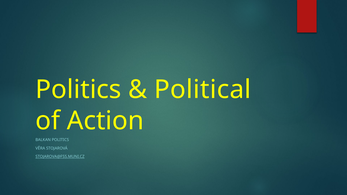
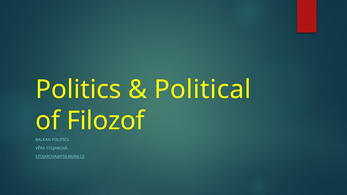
Action: Action -> Filozof
